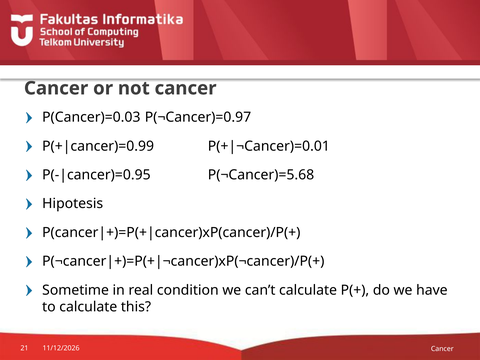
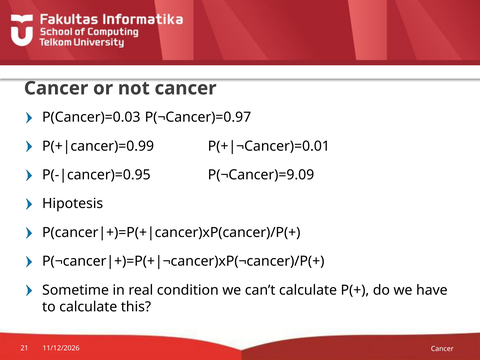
P(¬Cancer)=5.68: P(¬Cancer)=5.68 -> P(¬Cancer)=9.09
